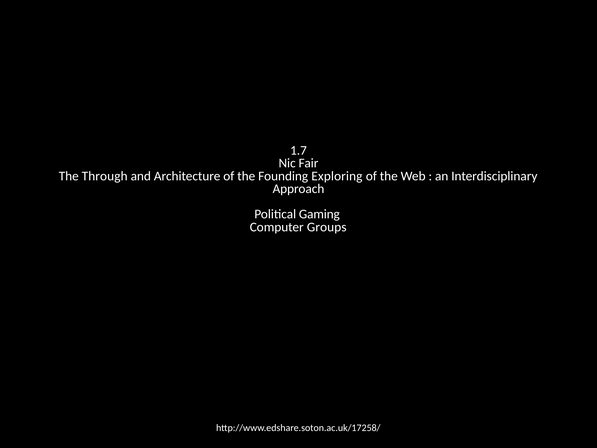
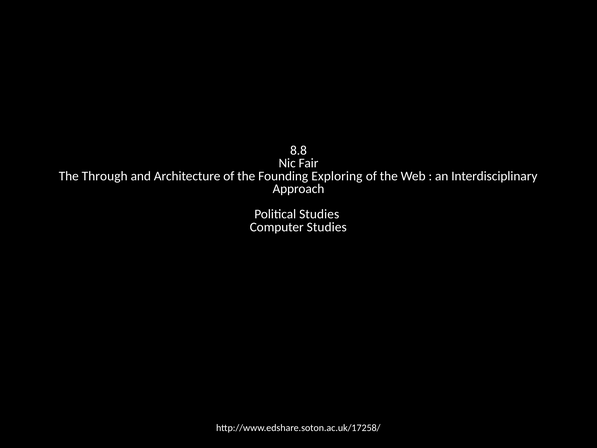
1.7: 1.7 -> 8.8
Political Gaming: Gaming -> Studies
Computer Groups: Groups -> Studies
